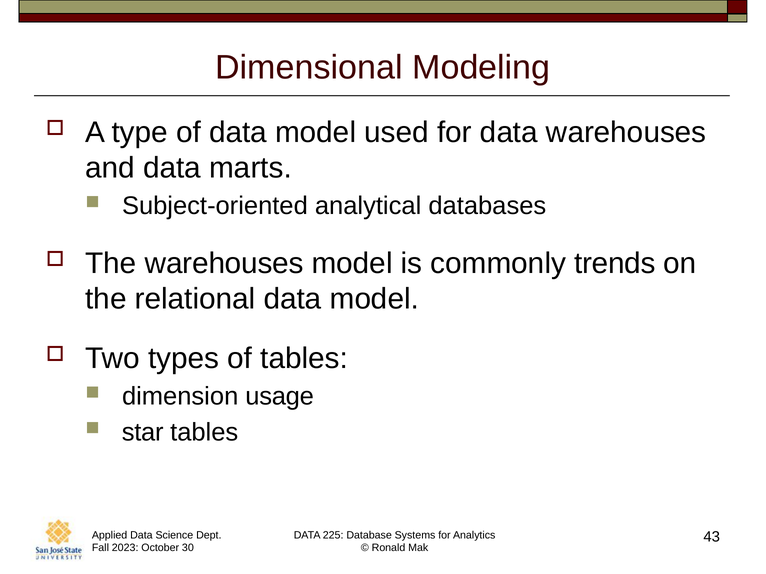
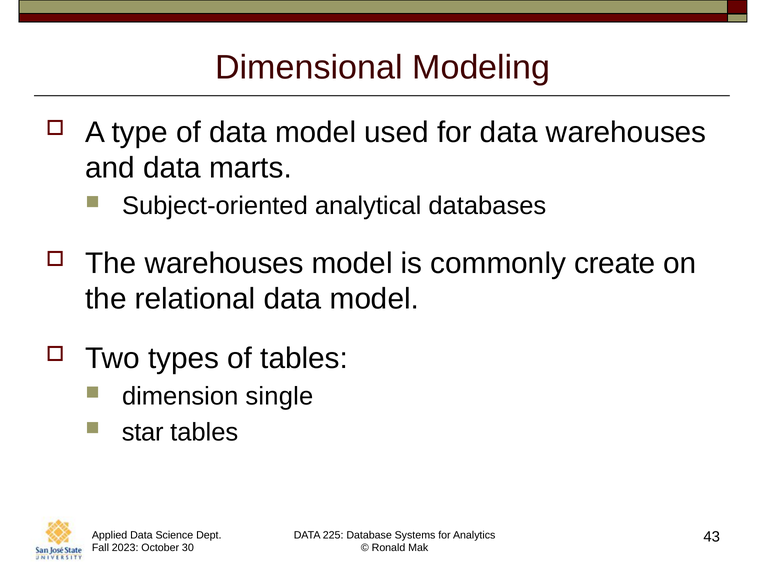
trends: trends -> create
usage: usage -> single
